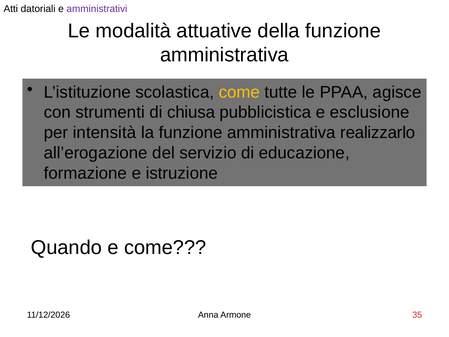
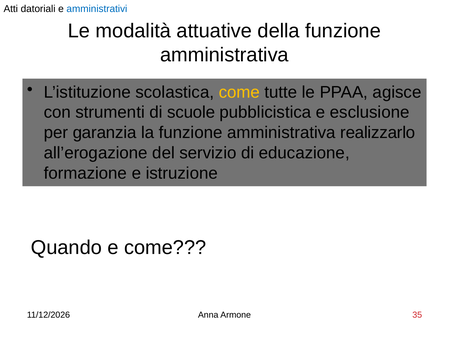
amministrativi colour: purple -> blue
chiusa: chiusa -> scuole
intensità: intensità -> garanzia
